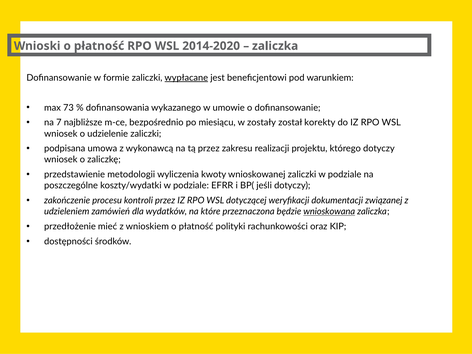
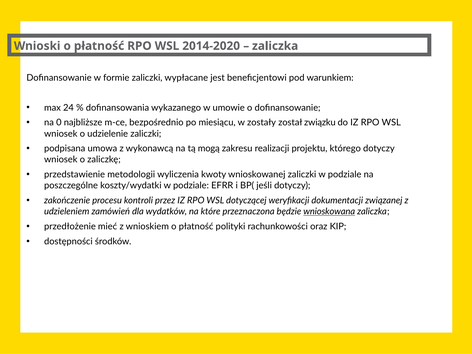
wypłacane underline: present -> none
73: 73 -> 24
7: 7 -> 0
korekty: korekty -> związku
tą przez: przez -> mogą
